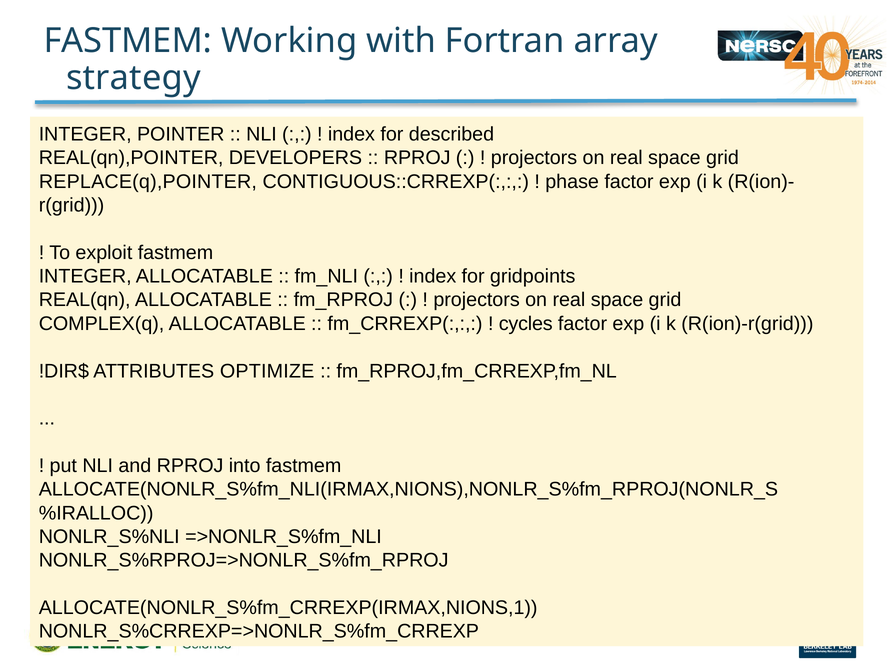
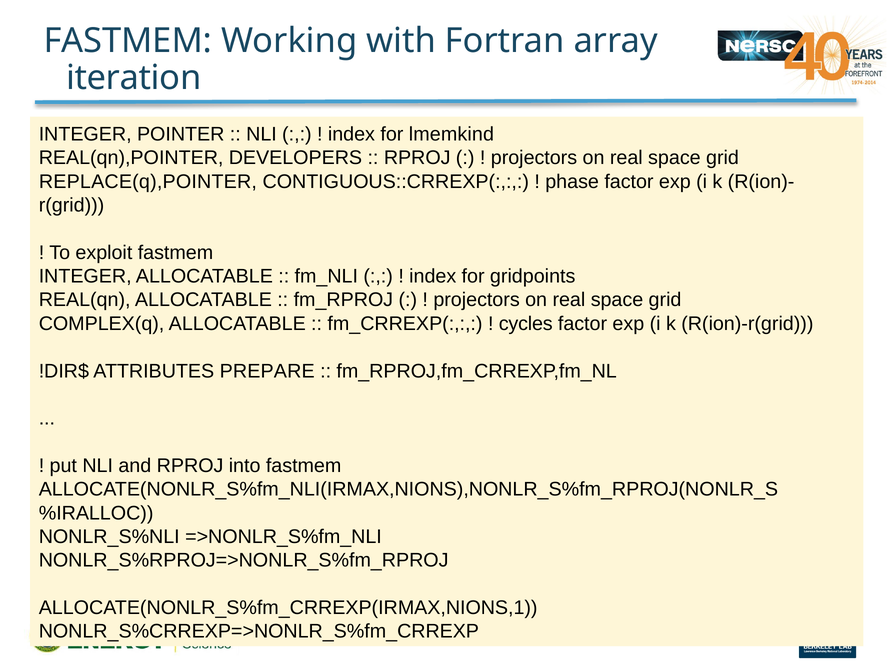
strategy: strategy -> iteration
described: described -> lmemkind
OPTIMIZE: OPTIMIZE -> PREPARE
